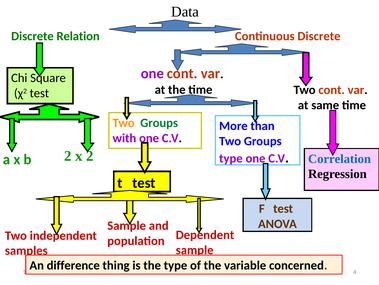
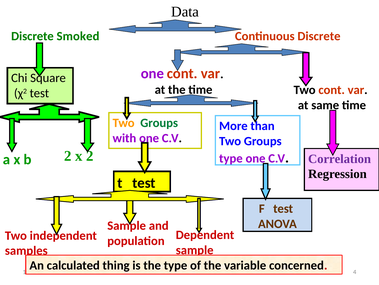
Relation: Relation -> Smoked
Correlation colour: blue -> purple
difference: difference -> calculated
